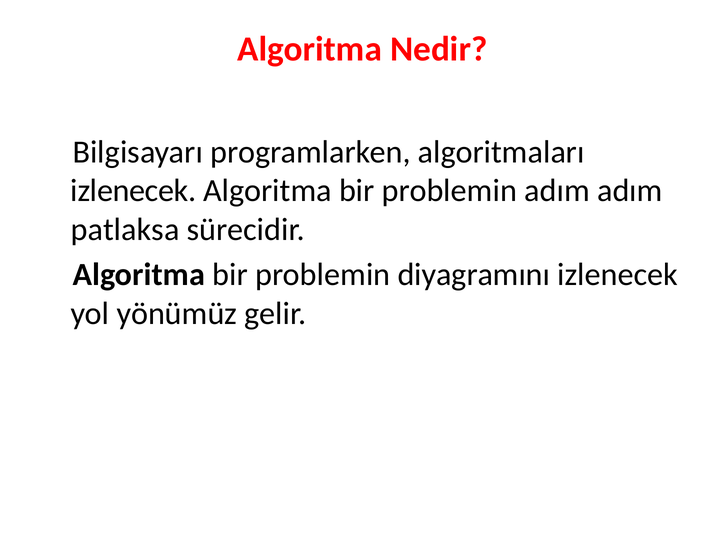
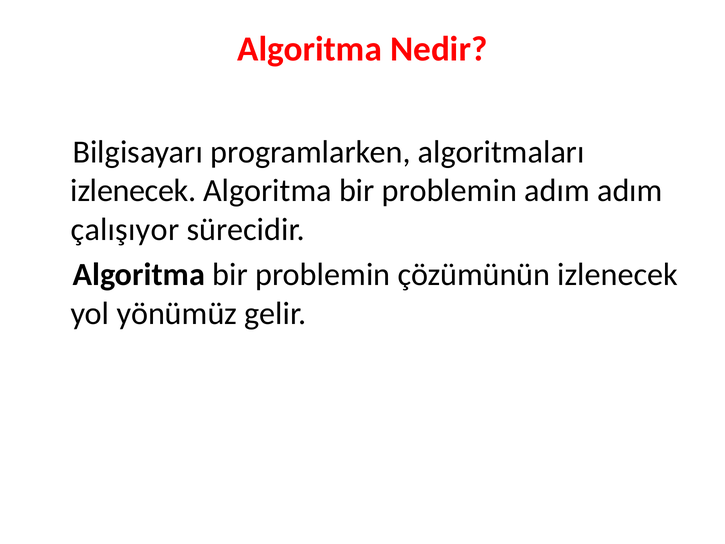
patlaksa: patlaksa -> çalışıyor
diyagramını: diyagramını -> çözümünün
